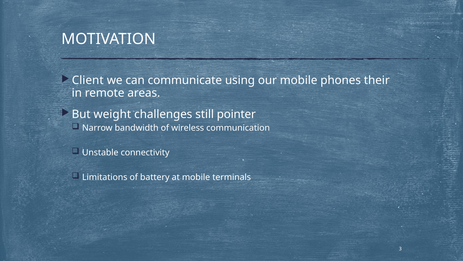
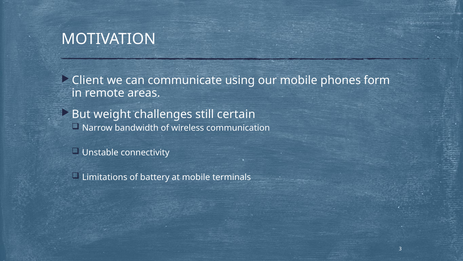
their: their -> form
pointer: pointer -> certain
